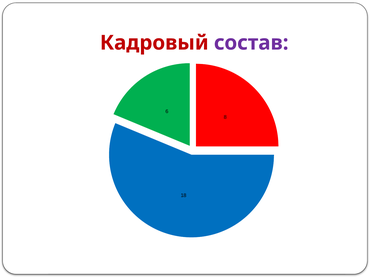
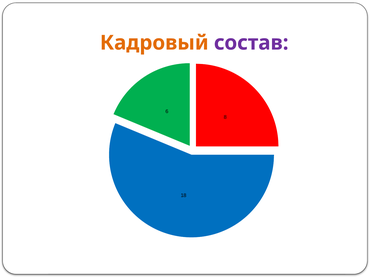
Кадровый colour: red -> orange
